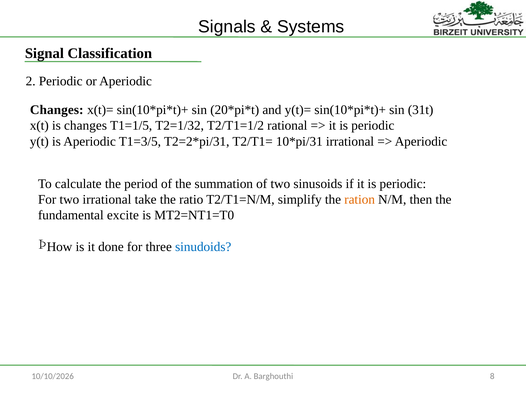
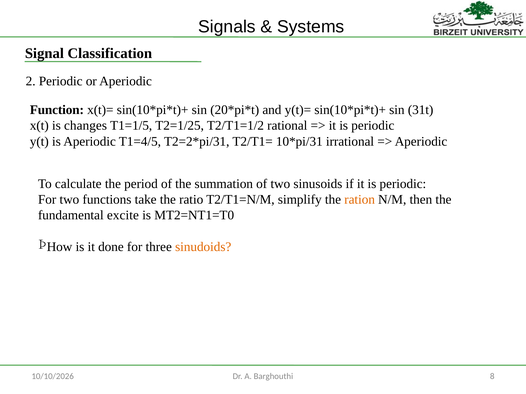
Changes at (57, 110): Changes -> Function
T2=1/32: T2=1/32 -> T2=1/25
T1=3/5: T1=3/5 -> T1=4/5
two irrational: irrational -> functions
sinudoids colour: blue -> orange
